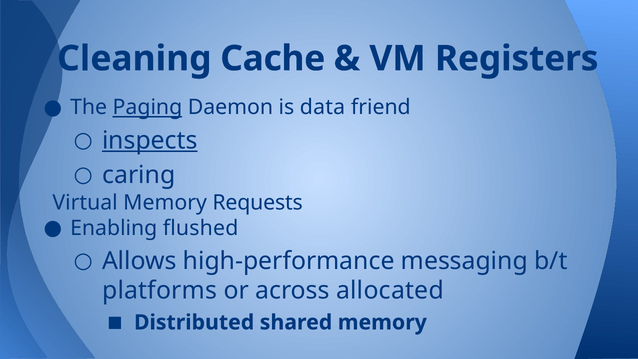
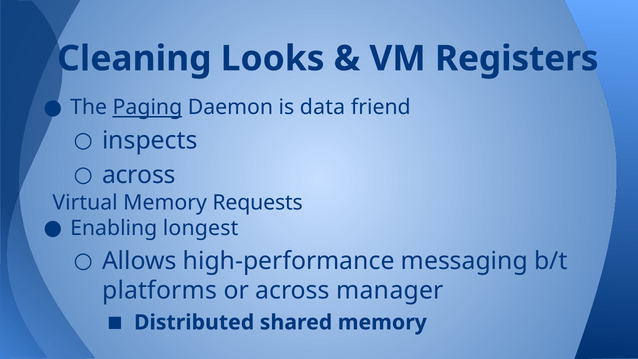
Cache: Cache -> Looks
inspects underline: present -> none
caring at (139, 175): caring -> across
flushed: flushed -> longest
allocated: allocated -> manager
